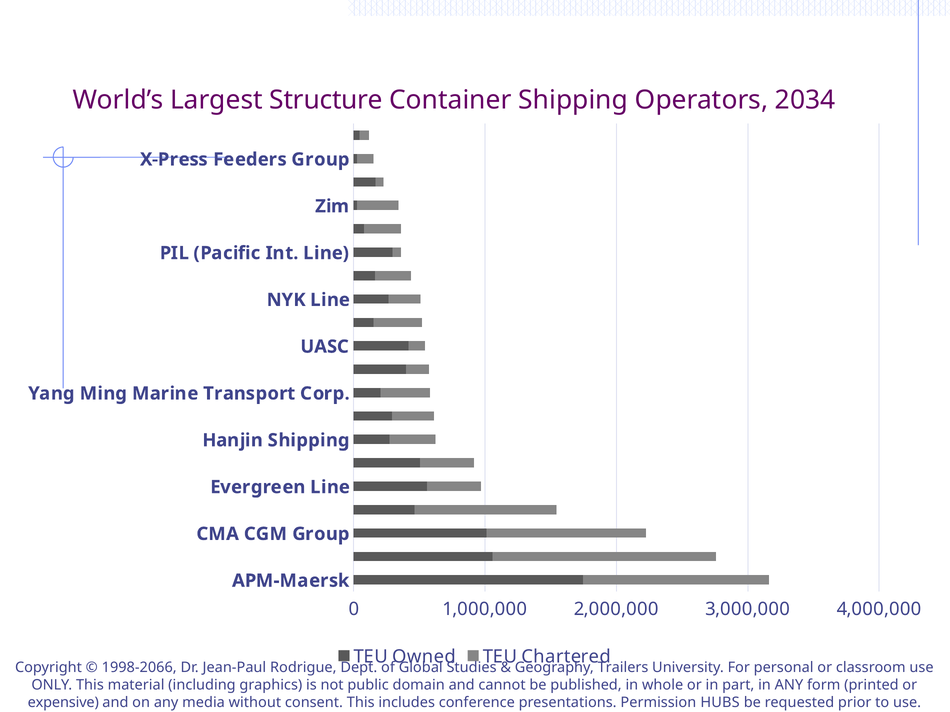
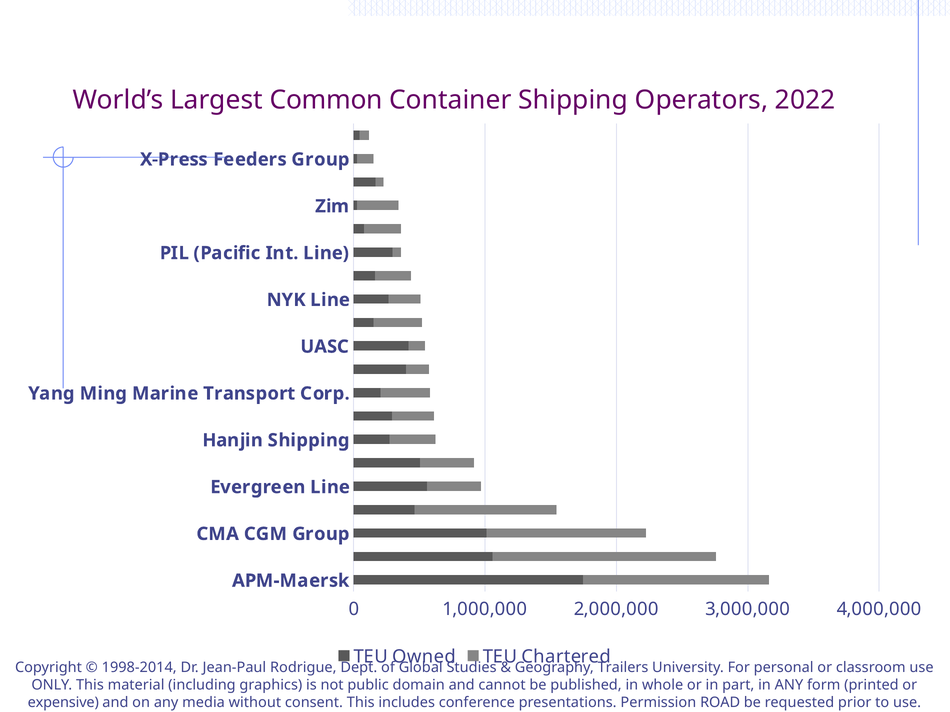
Structure: Structure -> Common
2034: 2034 -> 2022
1998-2066: 1998-2066 -> 1998-2014
HUBS: HUBS -> ROAD
